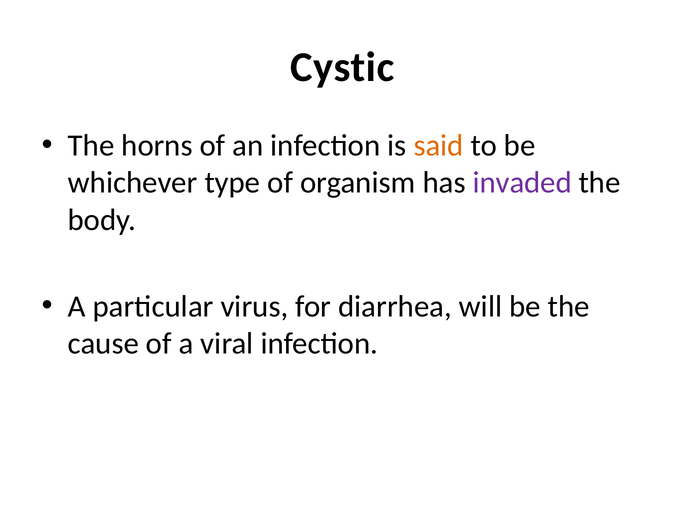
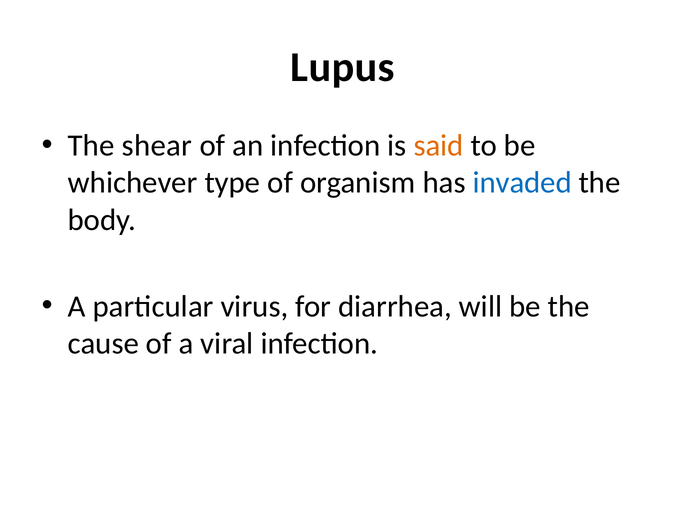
Cystic: Cystic -> Lupus
horns: horns -> shear
invaded colour: purple -> blue
